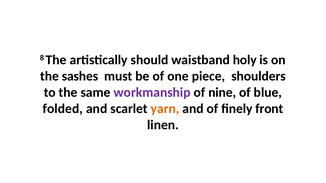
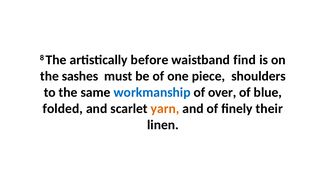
should: should -> before
holy: holy -> find
workmanship colour: purple -> blue
nine: nine -> over
front: front -> their
